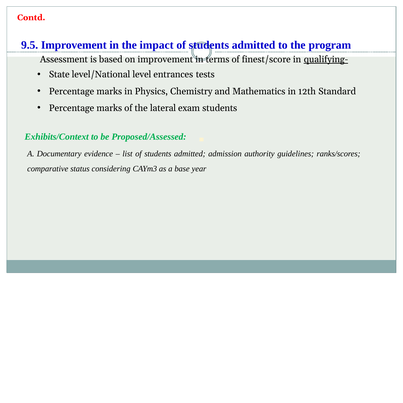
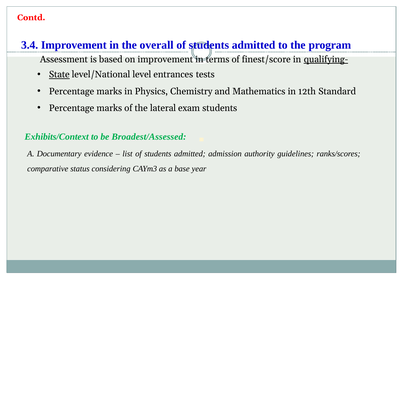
9.5: 9.5 -> 3.4
impact: impact -> overall
State underline: none -> present
Proposed/Assessed: Proposed/Assessed -> Broadest/Assessed
